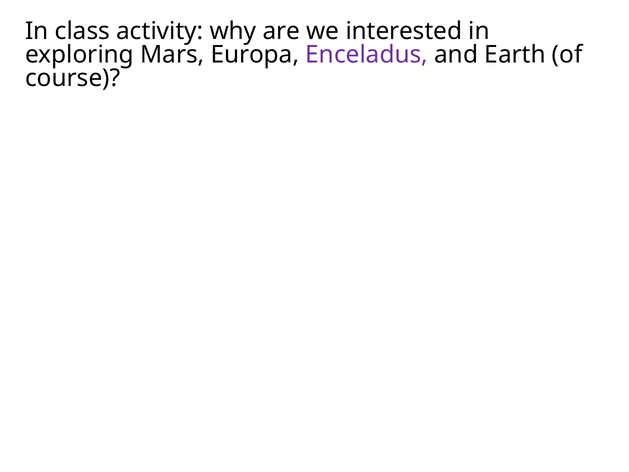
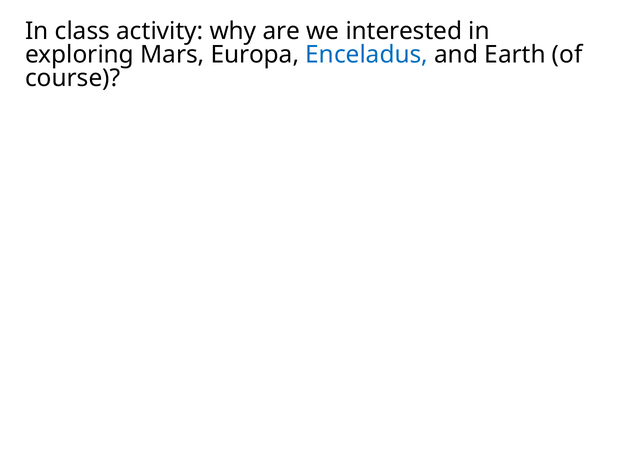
Enceladus colour: purple -> blue
